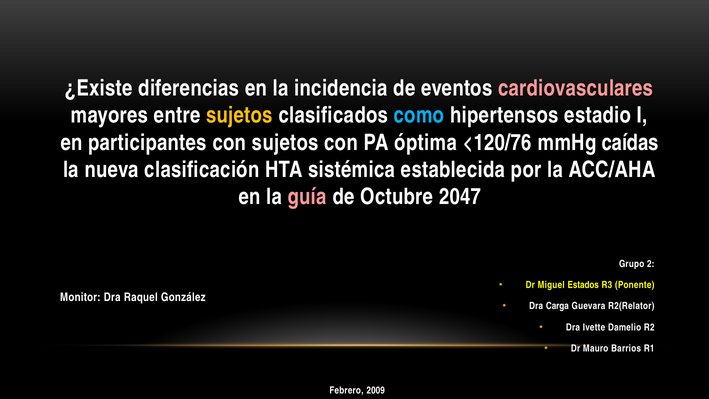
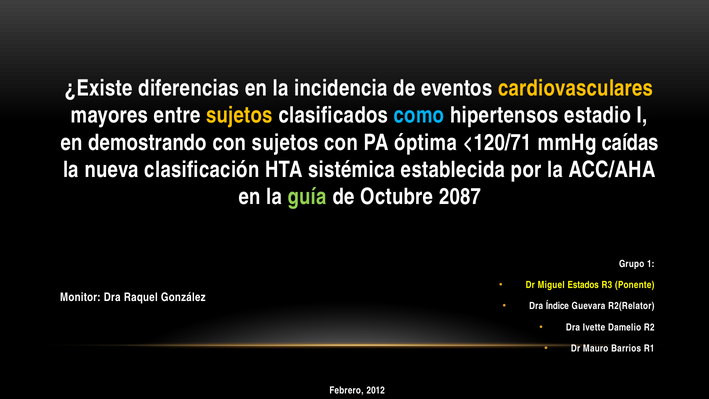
cardiovasculares colour: pink -> yellow
participantes: participantes -> demostrando
<120/76: <120/76 -> <120/71
guía colour: pink -> light green
2047: 2047 -> 2087
2: 2 -> 1
Carga: Carga -> Índice
2009: 2009 -> 2012
